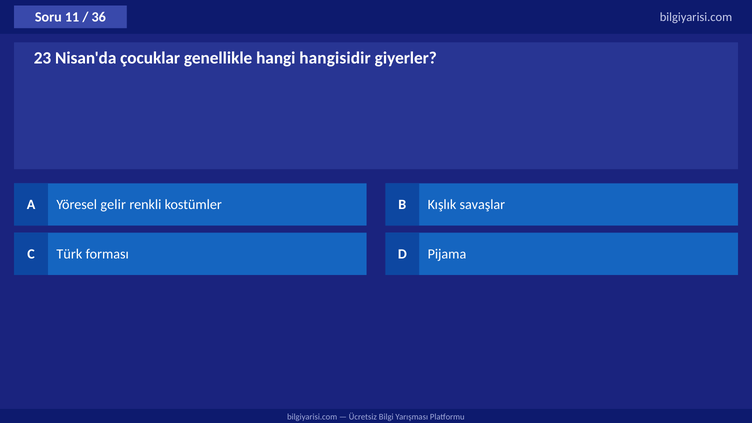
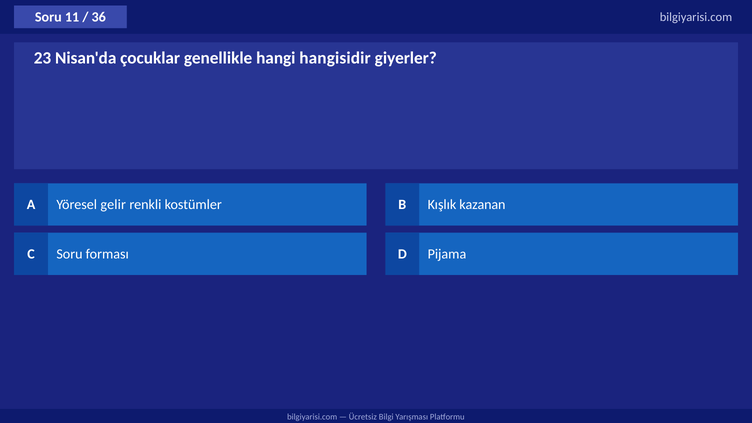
savaşlar: savaşlar -> kazanan
C Türk: Türk -> Soru
